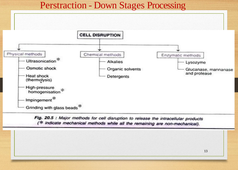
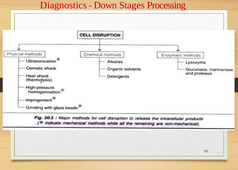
Perstraction: Perstraction -> Diagnostics
